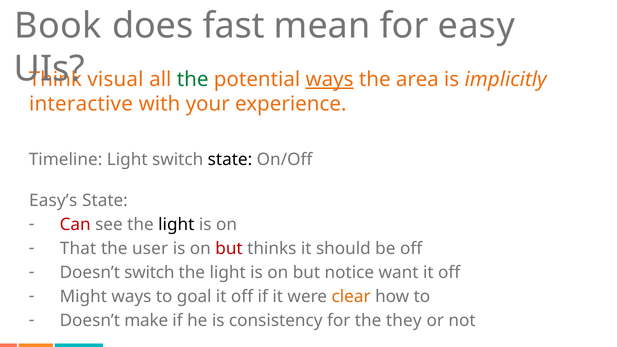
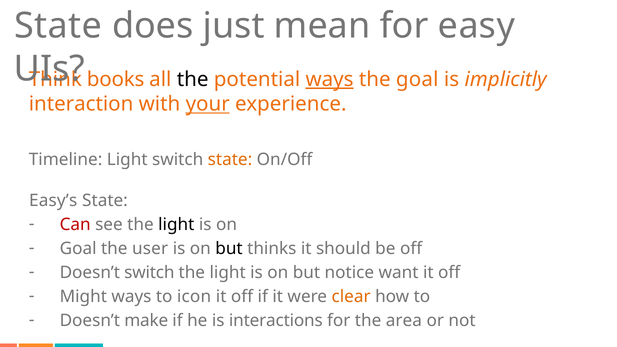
Book at (58, 26): Book -> State
fast: fast -> just
visual: visual -> books
the at (193, 79) colour: green -> black
the area: area -> goal
interactive: interactive -> interaction
your underline: none -> present
state at (230, 159) colour: black -> orange
That at (78, 249): That -> Goal
but at (229, 249) colour: red -> black
goal: goal -> icon
consistency: consistency -> interactions
they: they -> area
